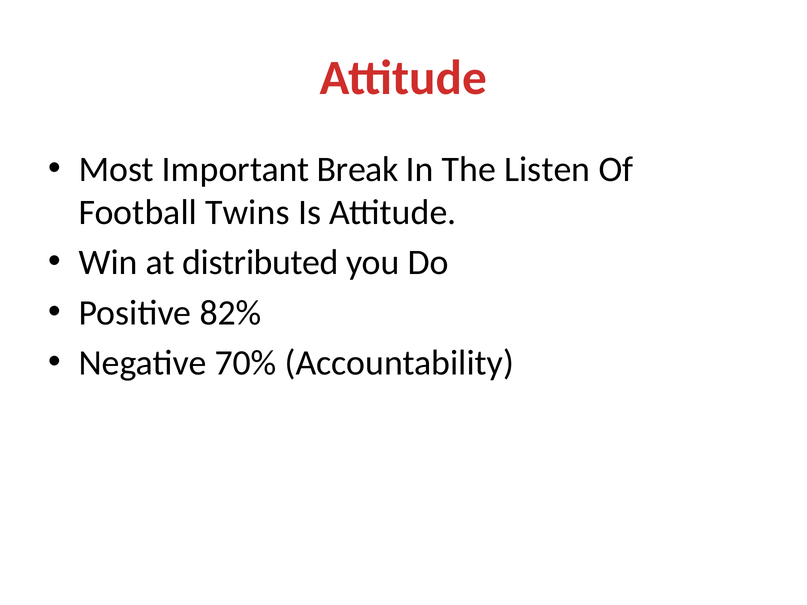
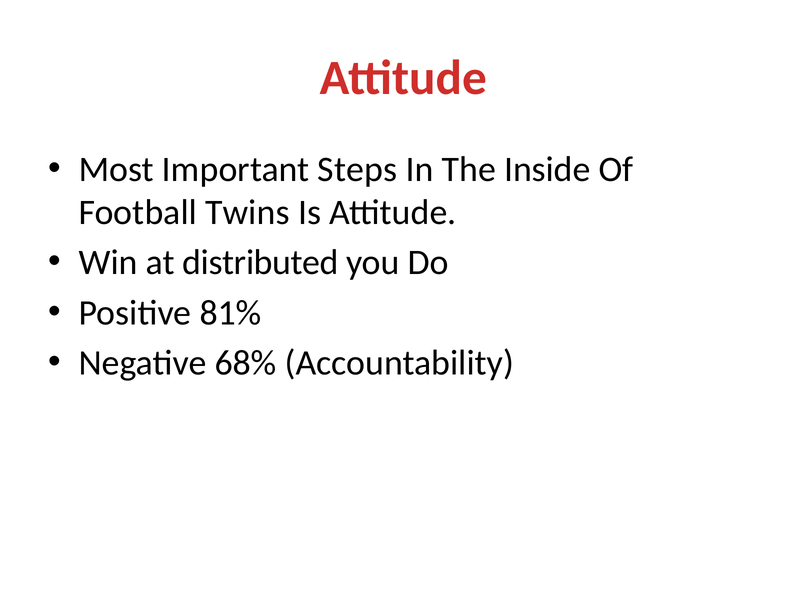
Break: Break -> Steps
Listen: Listen -> Inside
82%: 82% -> 81%
70%: 70% -> 68%
